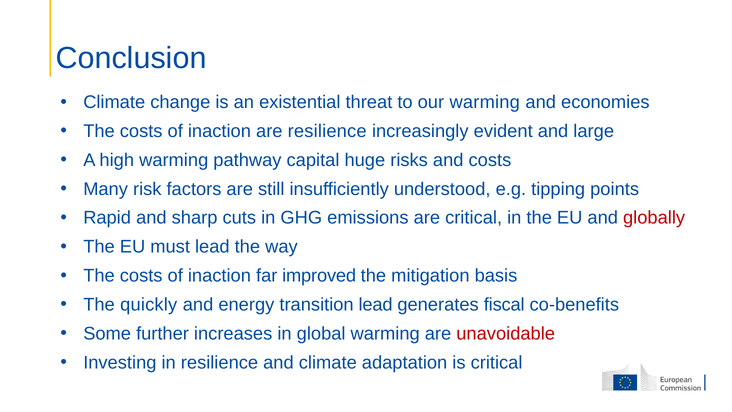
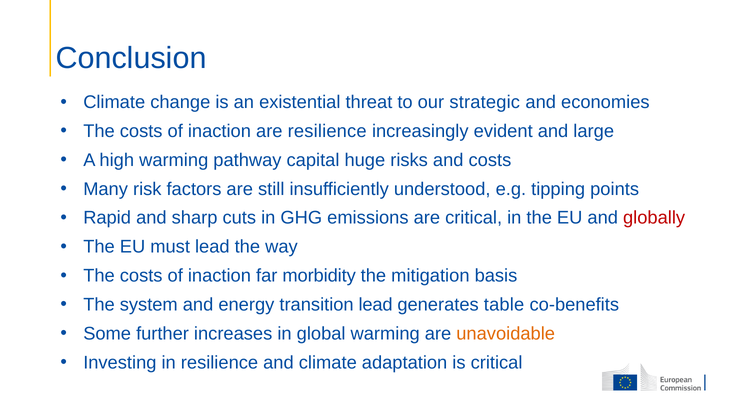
our warming: warming -> strategic
improved: improved -> morbidity
quickly: quickly -> system
fiscal: fiscal -> table
unavoidable colour: red -> orange
